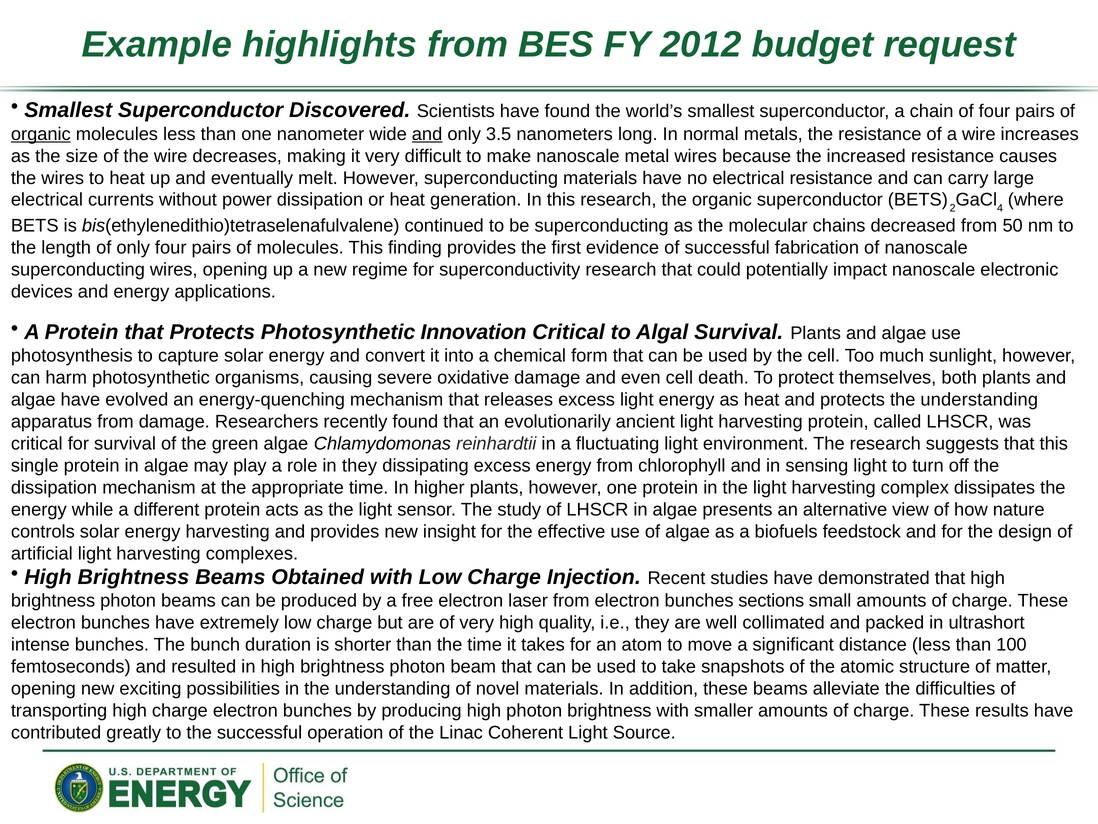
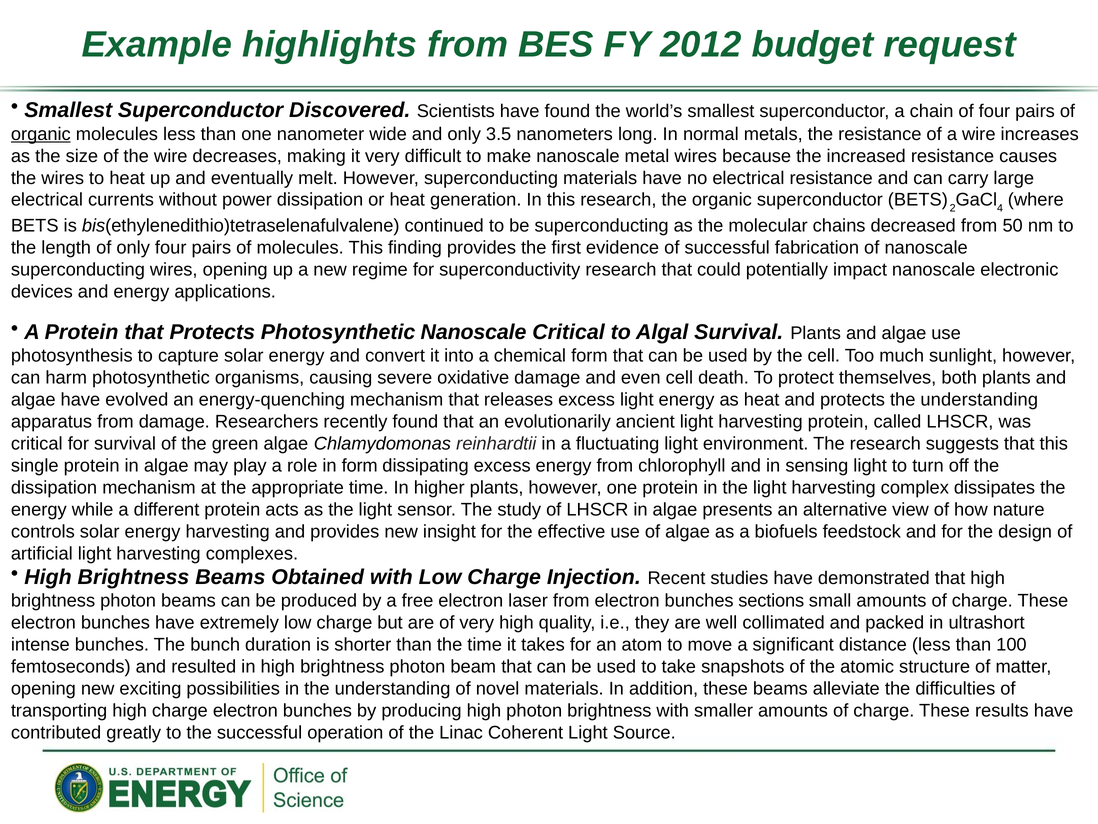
and at (427, 134) underline: present -> none
Photosynthetic Innovation: Innovation -> Nanoscale
in they: they -> form
